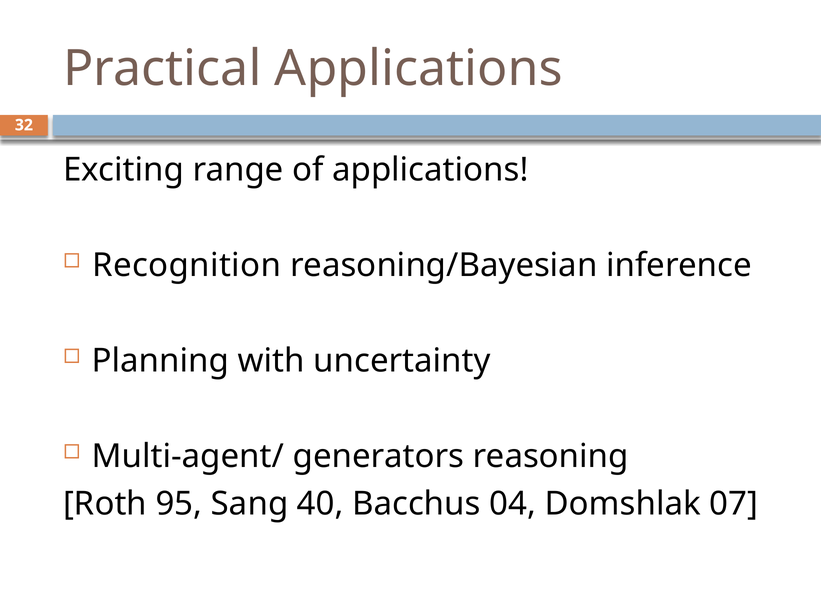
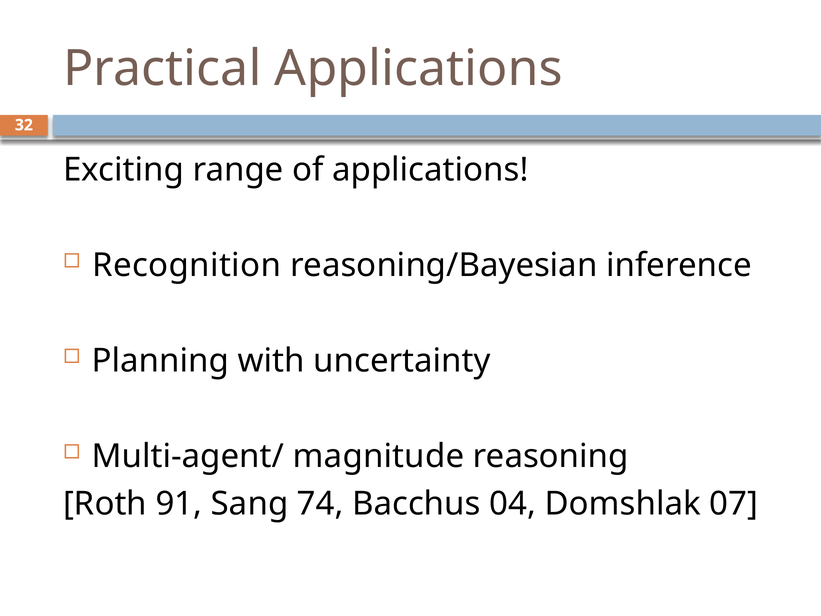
generators: generators -> magnitude
95: 95 -> 91
40: 40 -> 74
